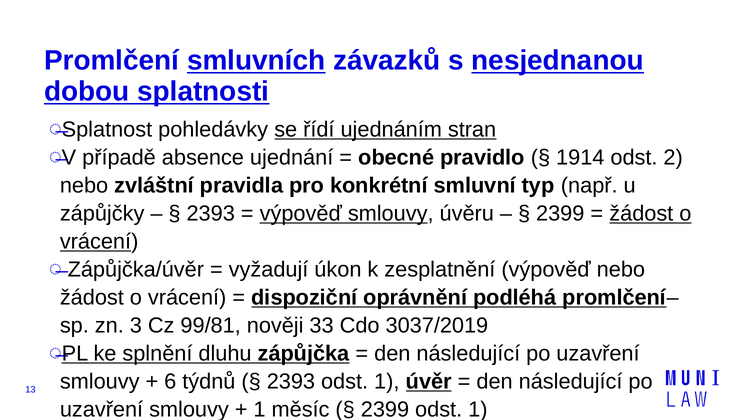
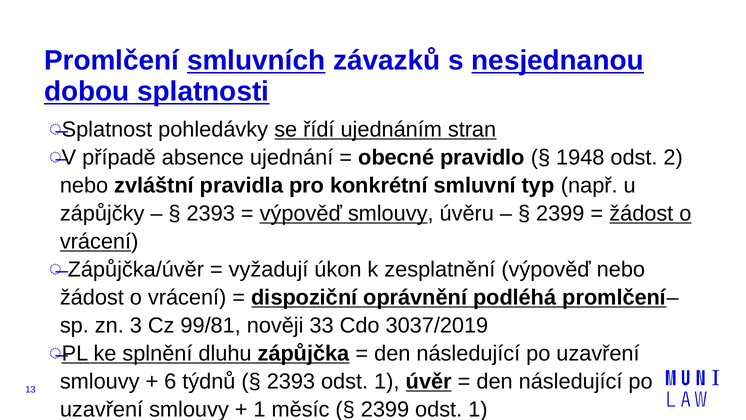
1914: 1914 -> 1948
